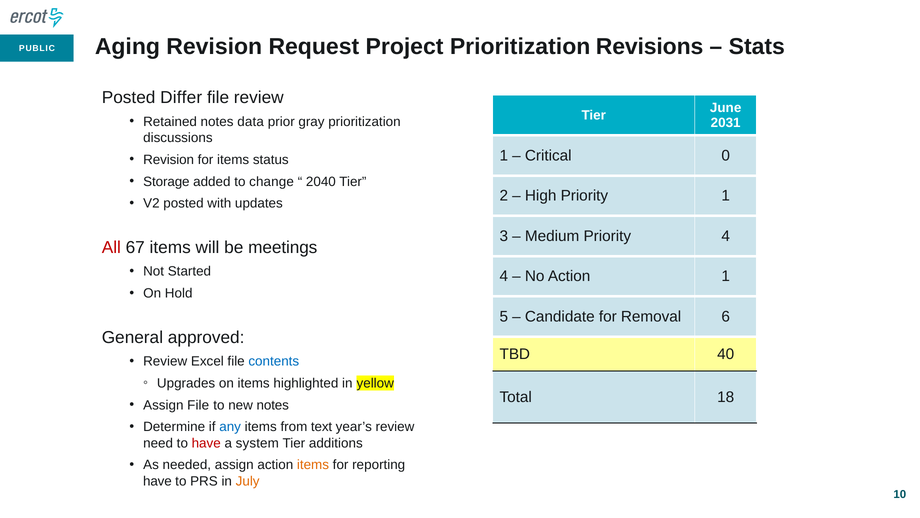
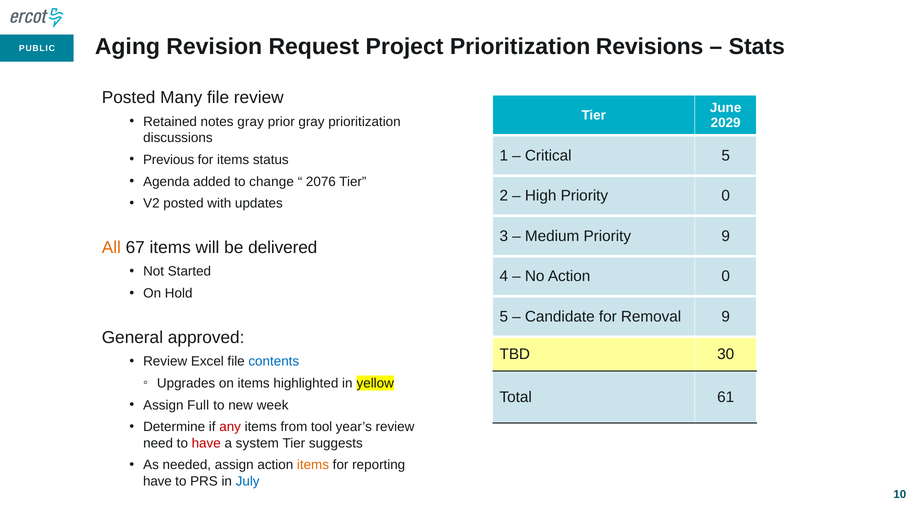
Differ: Differ -> Many
notes data: data -> gray
2031: 2031 -> 2029
Critical 0: 0 -> 5
Revision at (169, 160): Revision -> Previous
Storage: Storage -> Agenda
2040: 2040 -> 2076
Priority 1: 1 -> 0
Priority 4: 4 -> 9
All colour: red -> orange
meetings: meetings -> delivered
Action 1: 1 -> 0
Removal 6: 6 -> 9
40: 40 -> 30
18: 18 -> 61
Assign File: File -> Full
new notes: notes -> week
any colour: blue -> red
text: text -> tool
additions: additions -> suggests
July colour: orange -> blue
